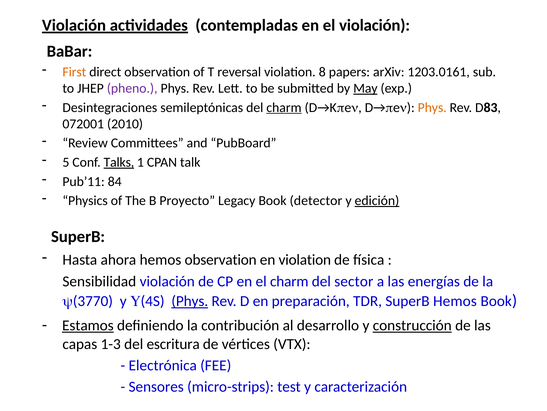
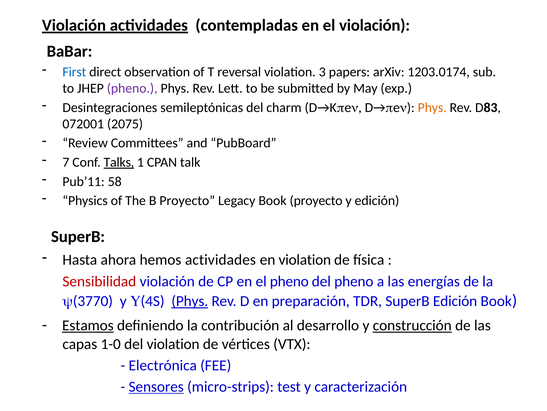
First colour: orange -> blue
8: 8 -> 3
1203.0161: 1203.0161 -> 1203.0174
May underline: present -> none
charm at (284, 107) underline: present -> none
2010: 2010 -> 2075
5: 5 -> 7
84: 84 -> 58
Book detector: detector -> proyecto
edición at (377, 200) underline: present -> none
hemos observation: observation -> actividades
Sensibilidad colour: black -> red
el charm: charm -> pheno
del sector: sector -> pheno
SuperB Hemos: Hemos -> Edición
1-3: 1-3 -> 1-0
del escritura: escritura -> violation
Sensores underline: none -> present
